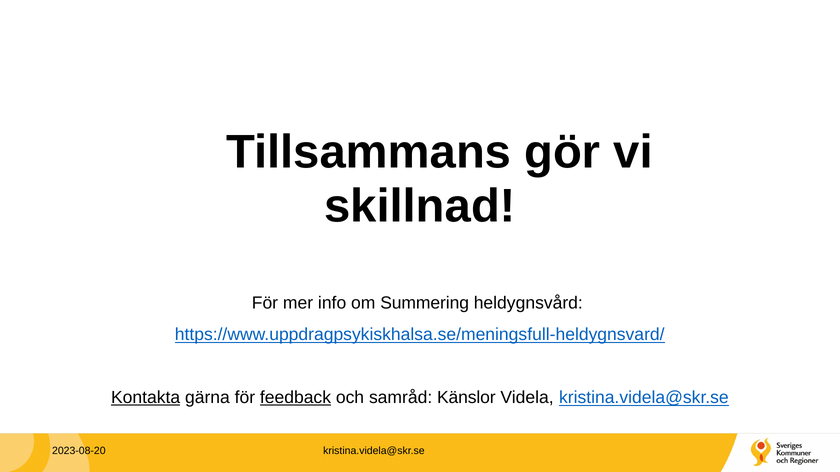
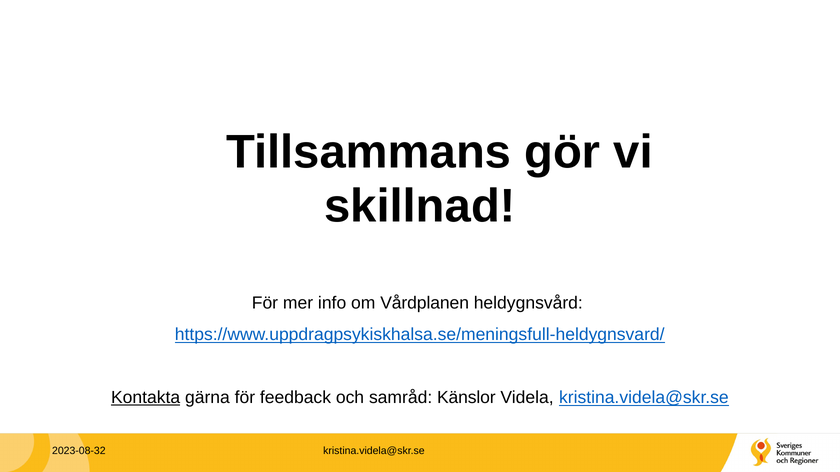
Summering: Summering -> Vårdplanen
feedback underline: present -> none
2023-08-20: 2023-08-20 -> 2023-08-32
